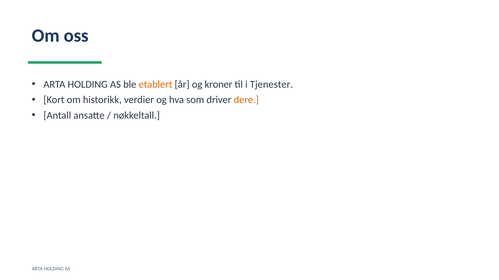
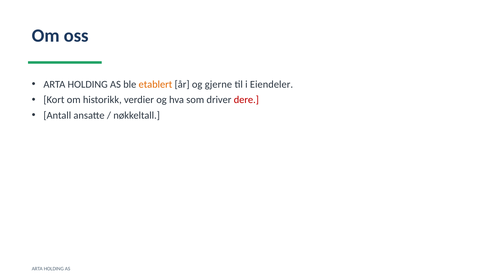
kroner: kroner -> gjerne
Tjenester: Tjenester -> Eiendeler
dere colour: orange -> red
